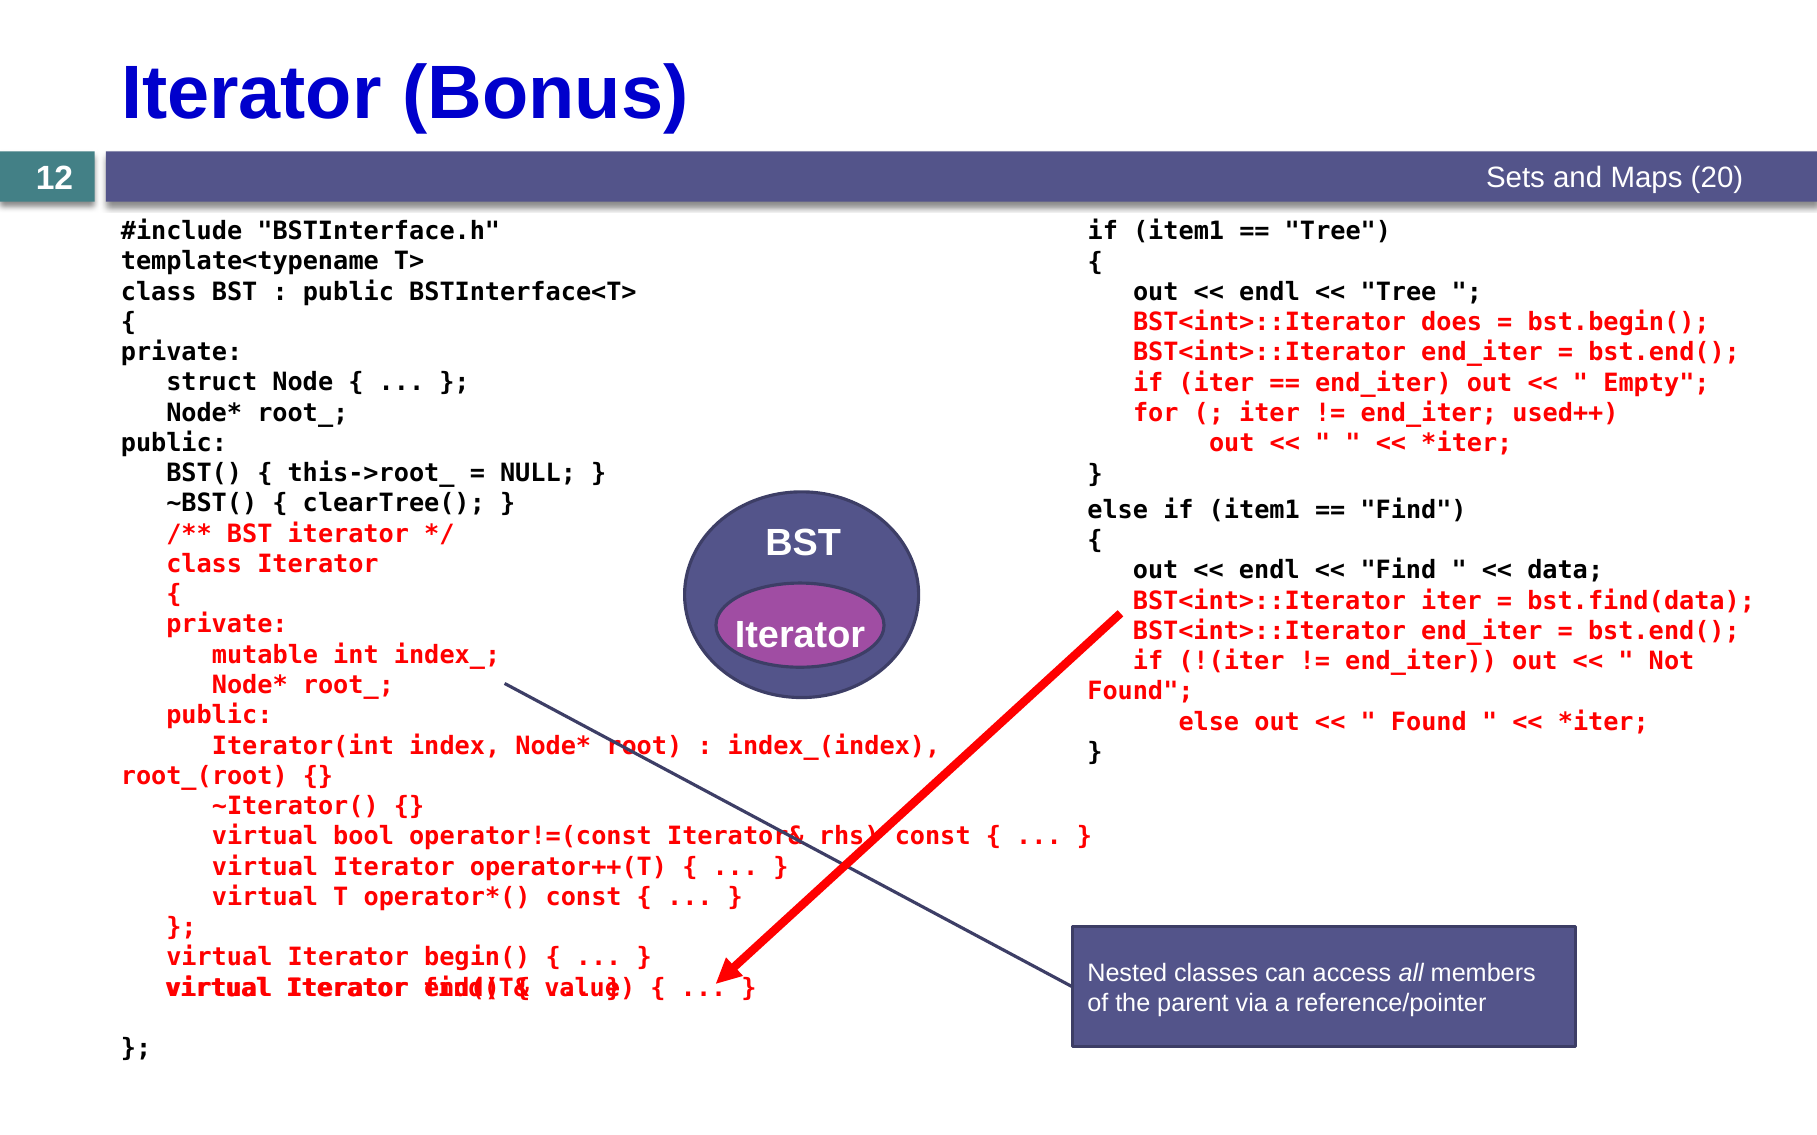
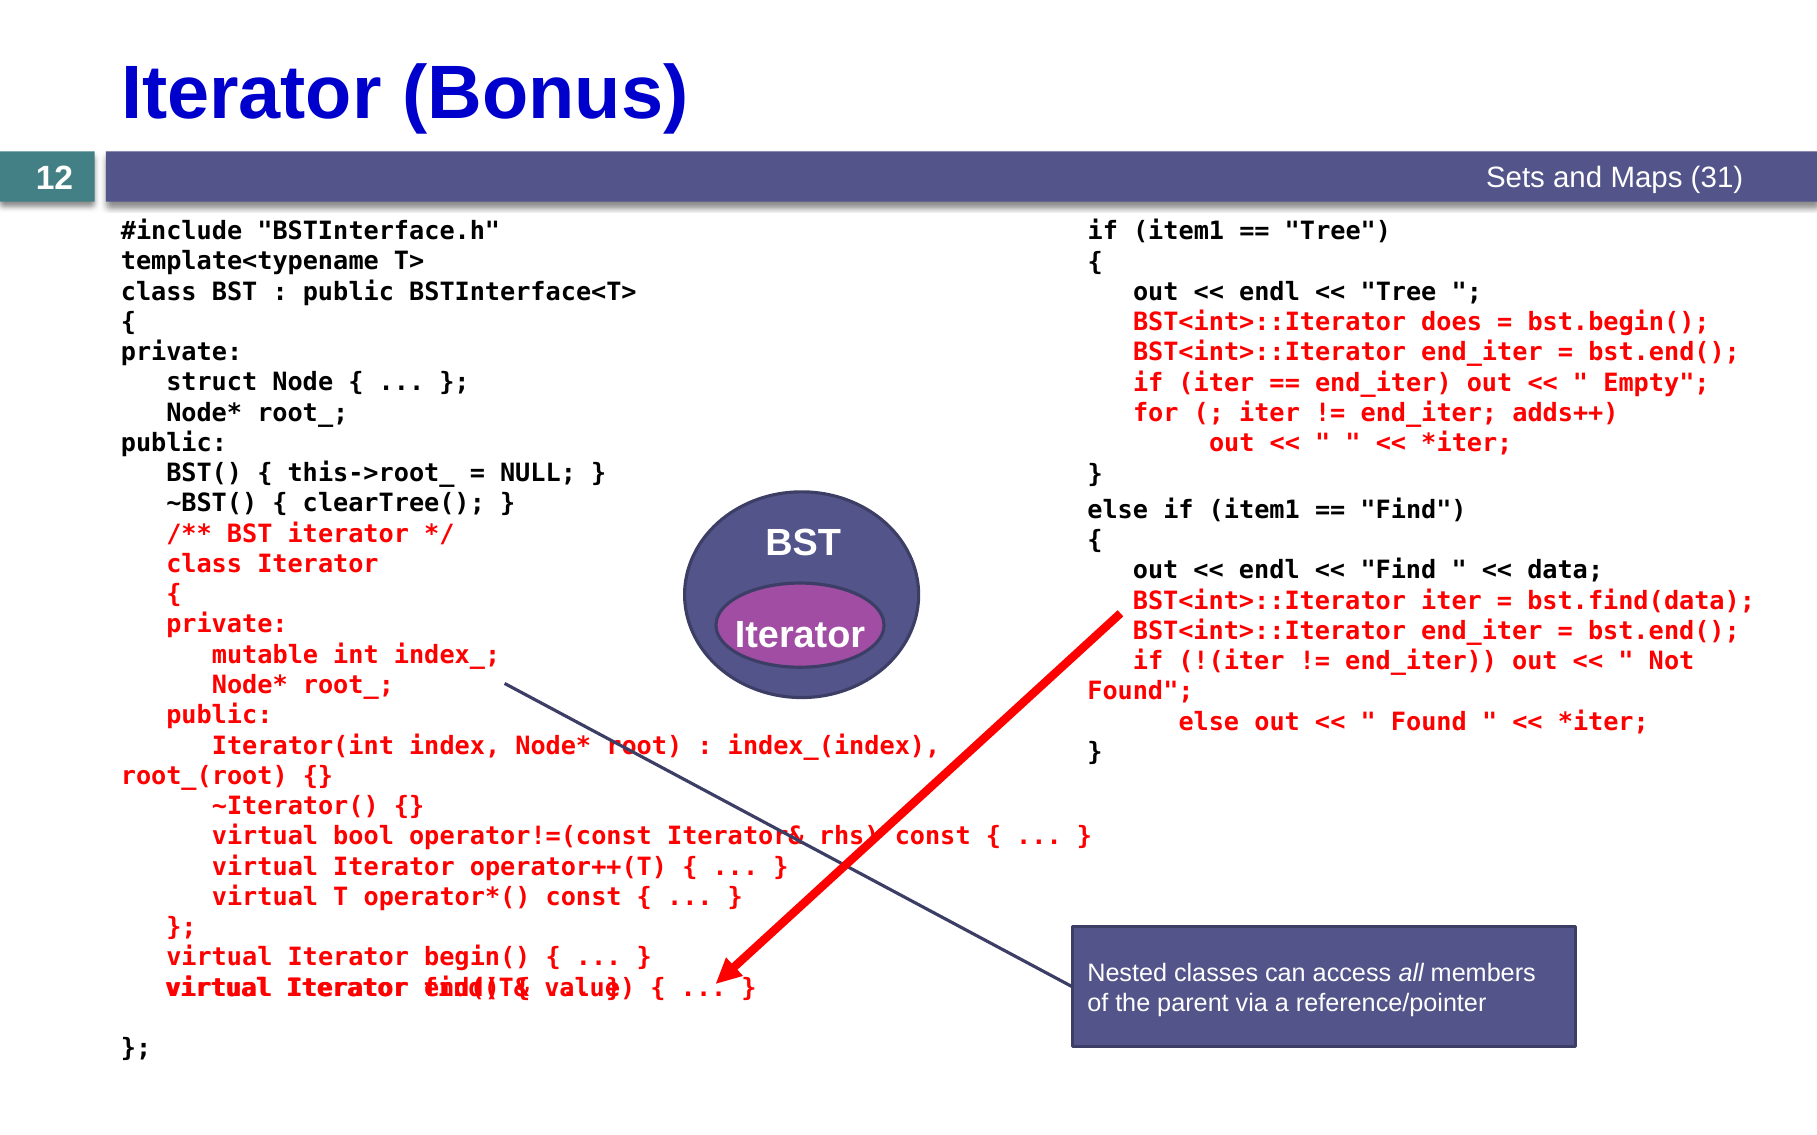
20: 20 -> 31
used++: used++ -> adds++
